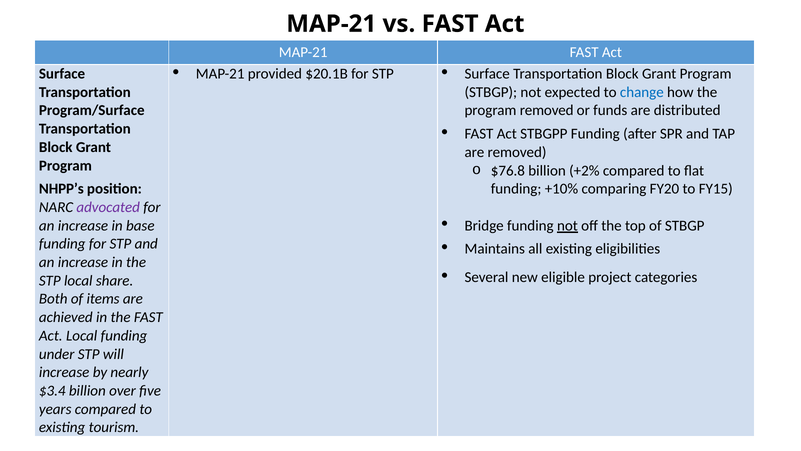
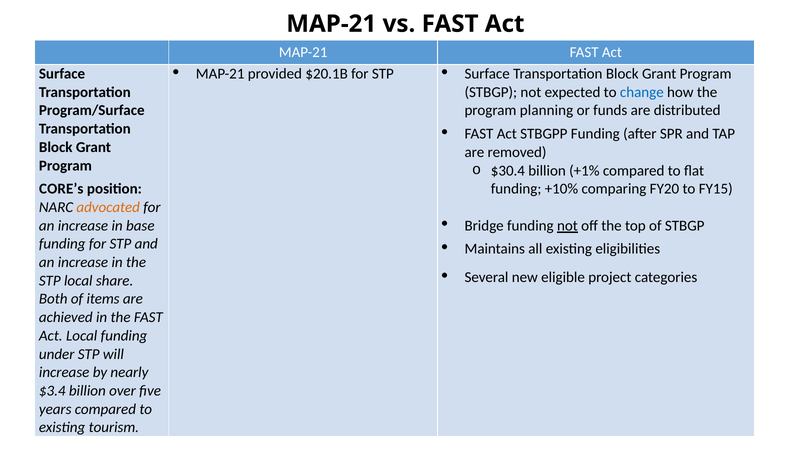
program removed: removed -> planning
$76.8: $76.8 -> $30.4
+2%: +2% -> +1%
NHPP’s: NHPP’s -> CORE’s
advocated colour: purple -> orange
